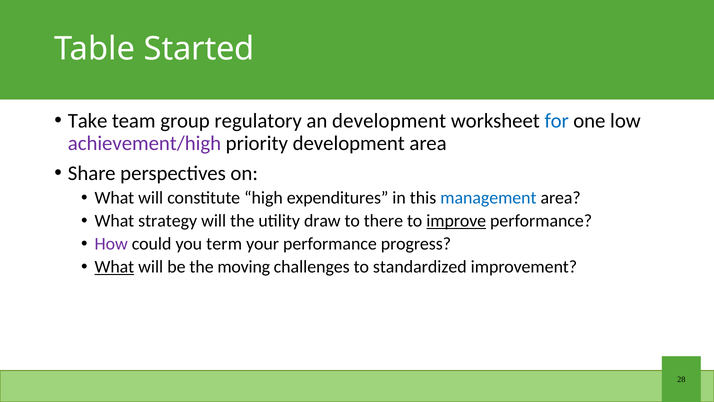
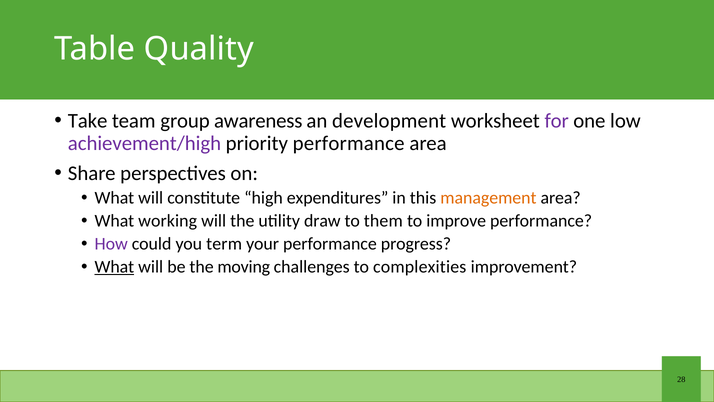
Started: Started -> Quality
regulatory: regulatory -> awareness
for colour: blue -> purple
priority development: development -> performance
management colour: blue -> orange
strategy: strategy -> working
there: there -> them
improve underline: present -> none
standardized: standardized -> complexities
